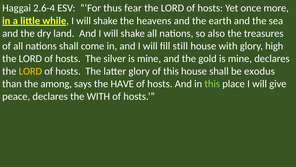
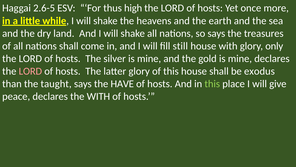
2.6-4: 2.6-4 -> 2.6-5
fear: fear -> high
so also: also -> says
high: high -> only
LORD at (30, 71) colour: yellow -> pink
among: among -> taught
